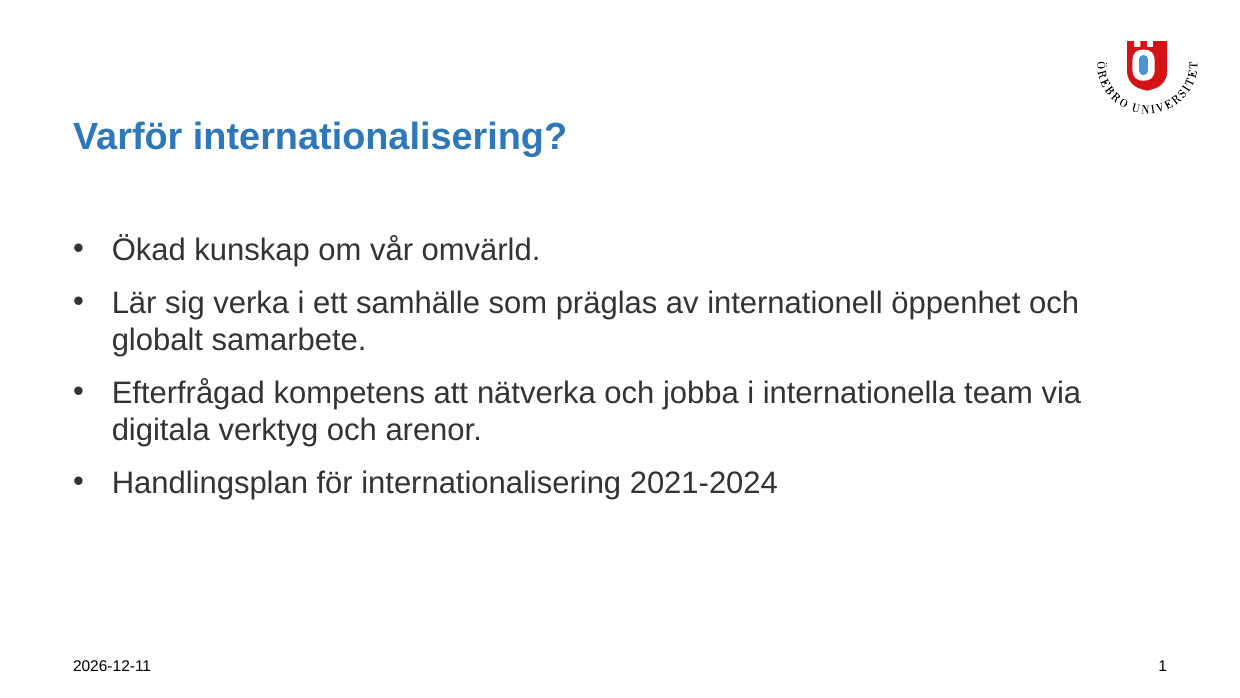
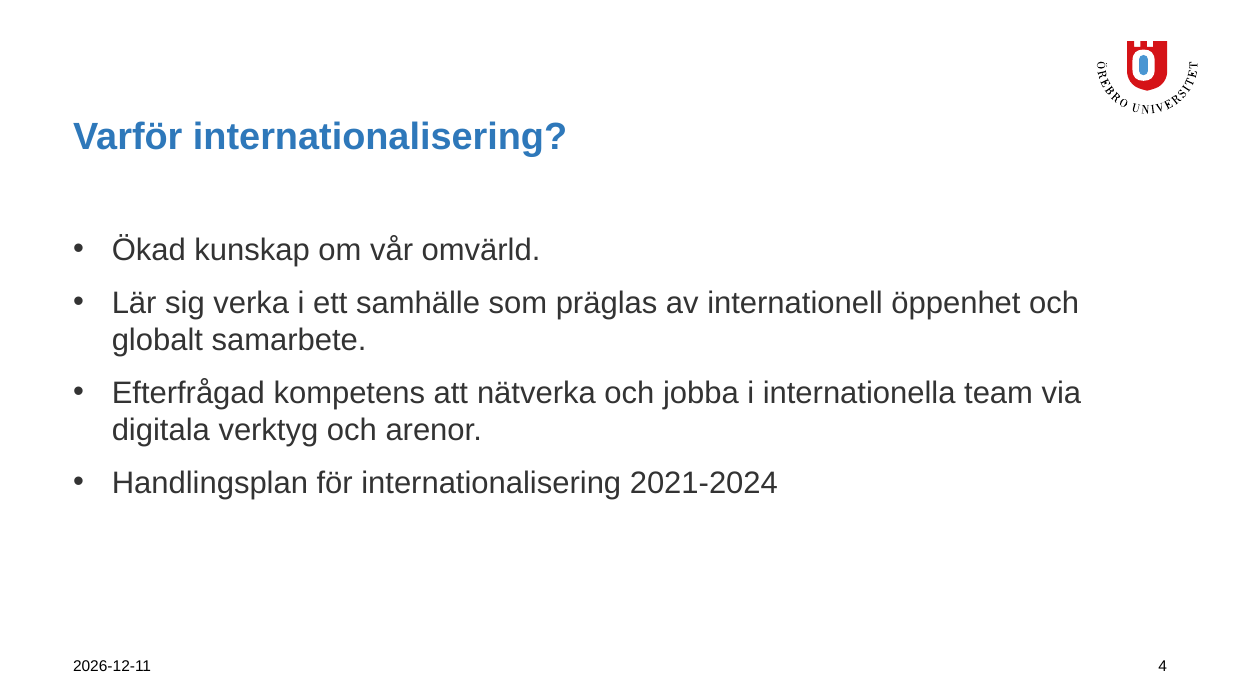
1: 1 -> 4
